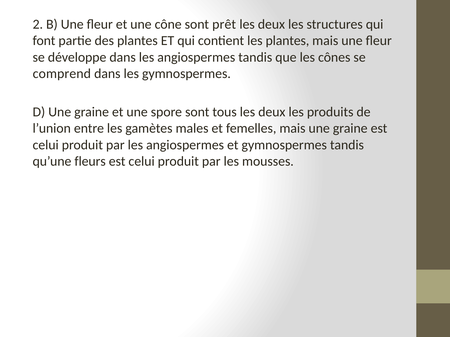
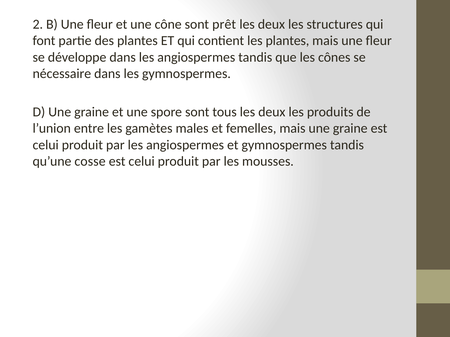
comprend: comprend -> nécessaire
fleurs: fleurs -> cosse
